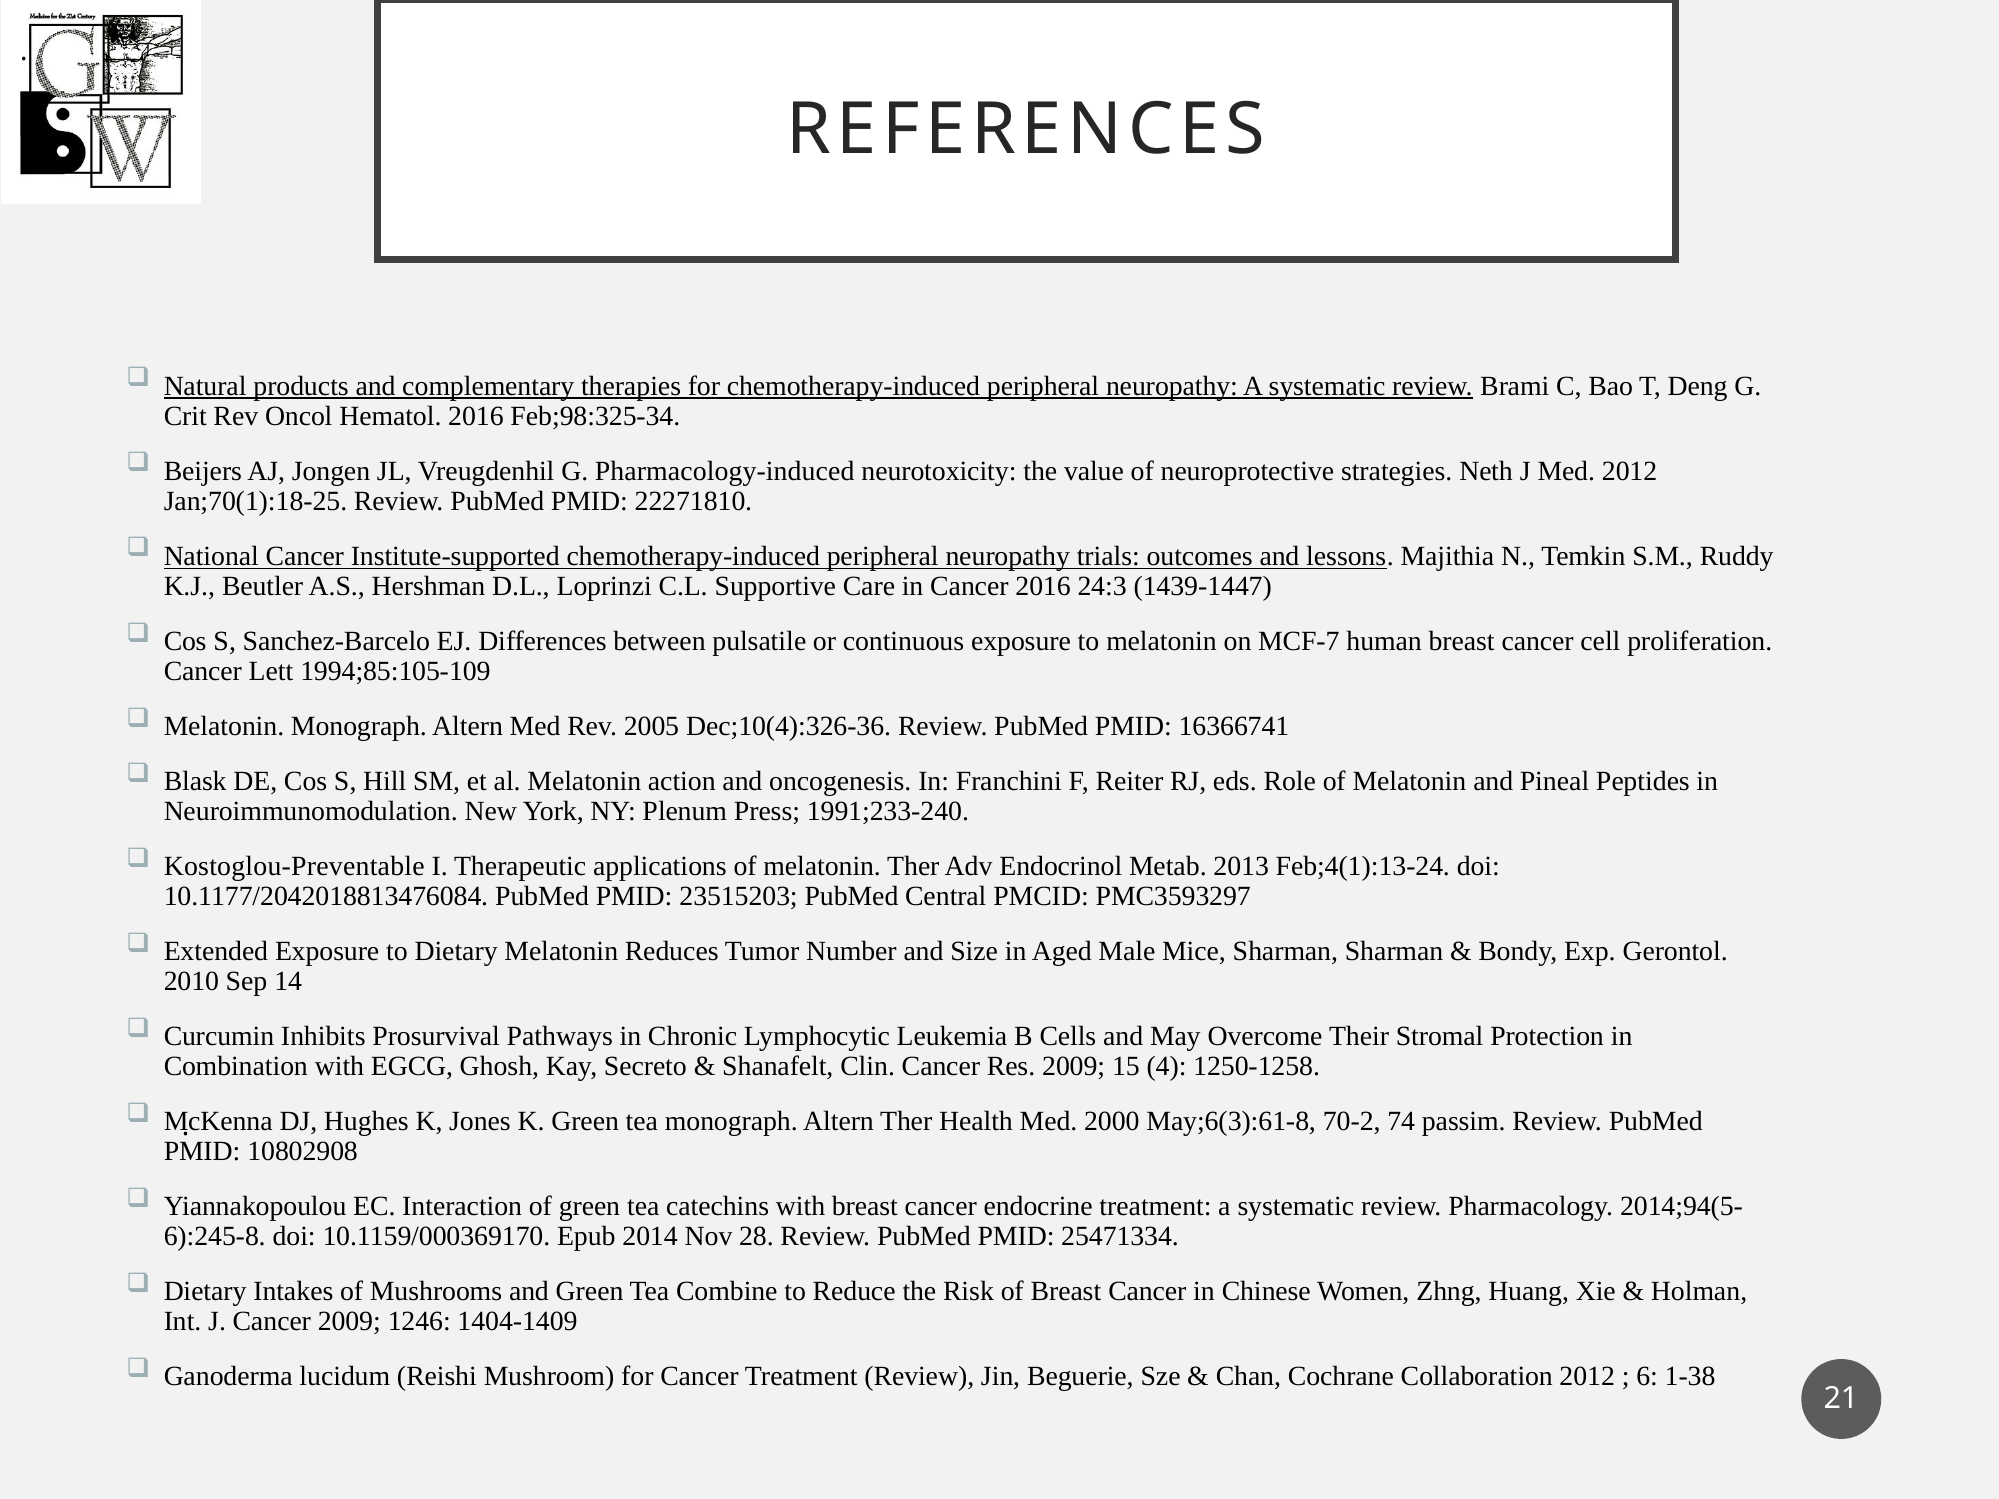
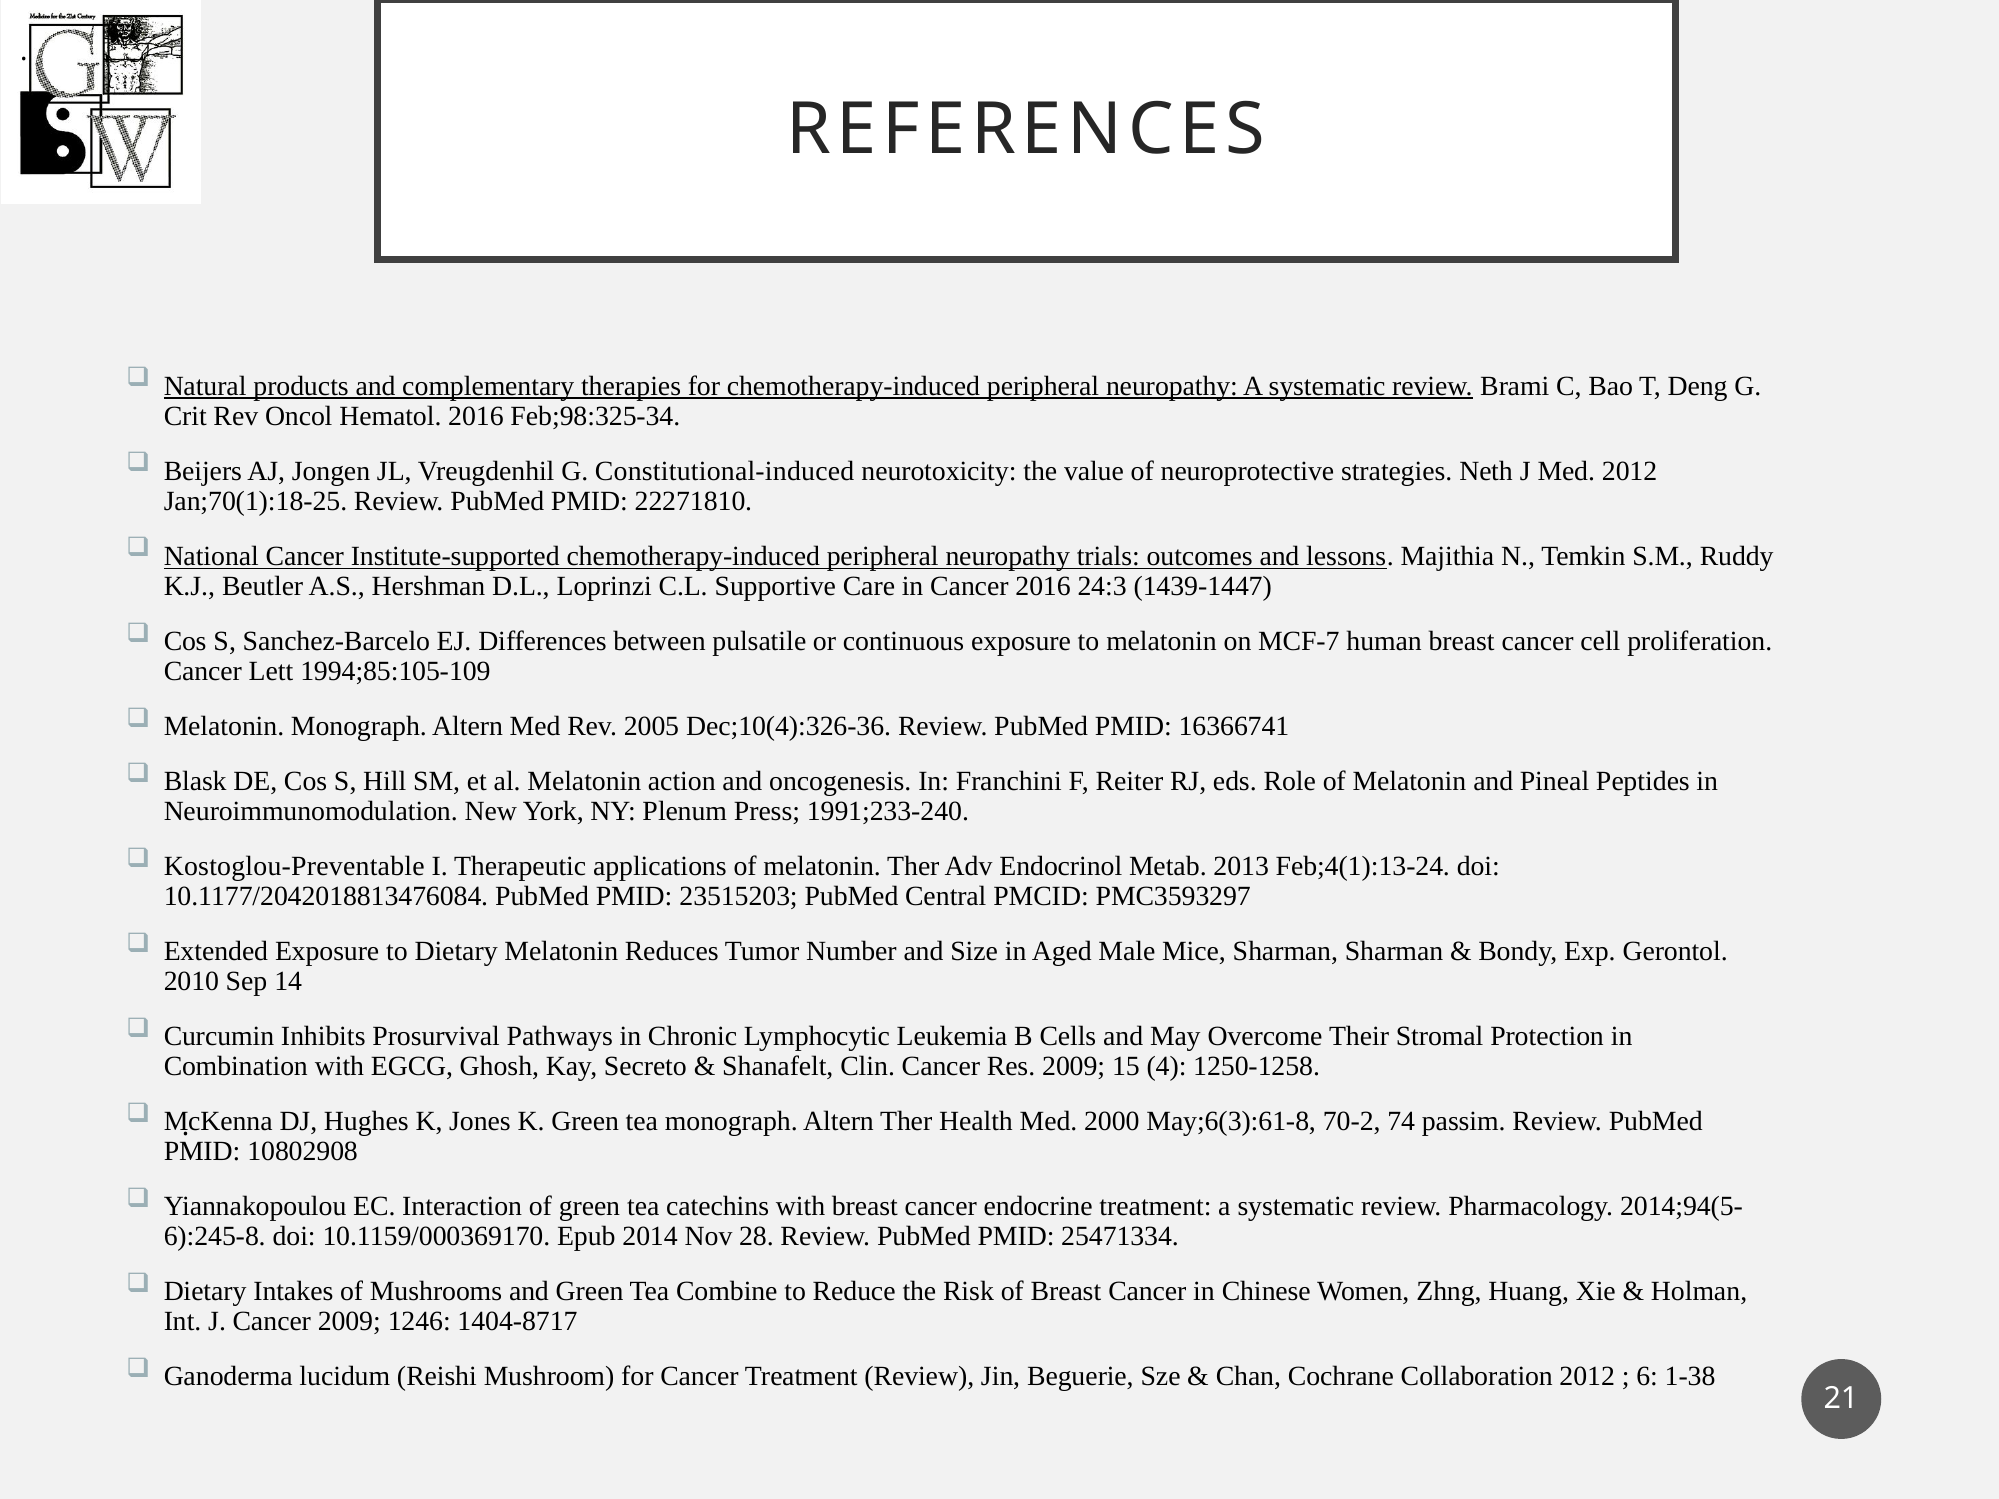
Pharmacology-induced: Pharmacology-induced -> Constitutional-induced
1404-1409: 1404-1409 -> 1404-8717
